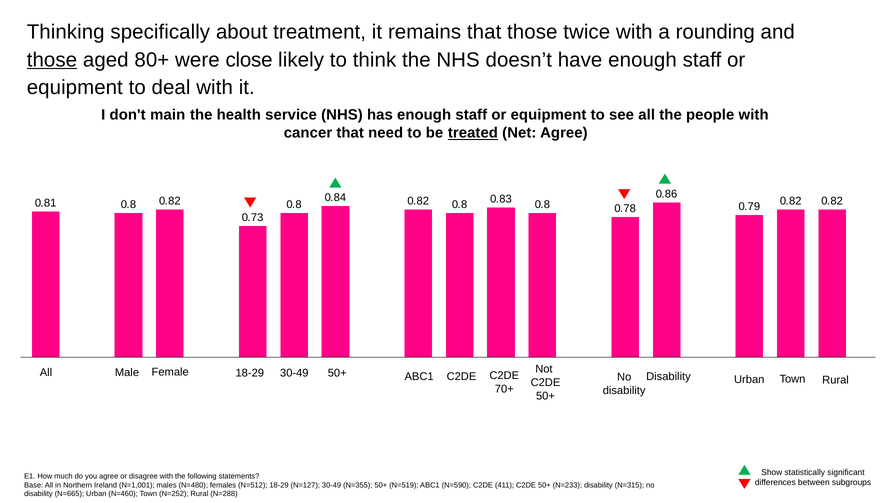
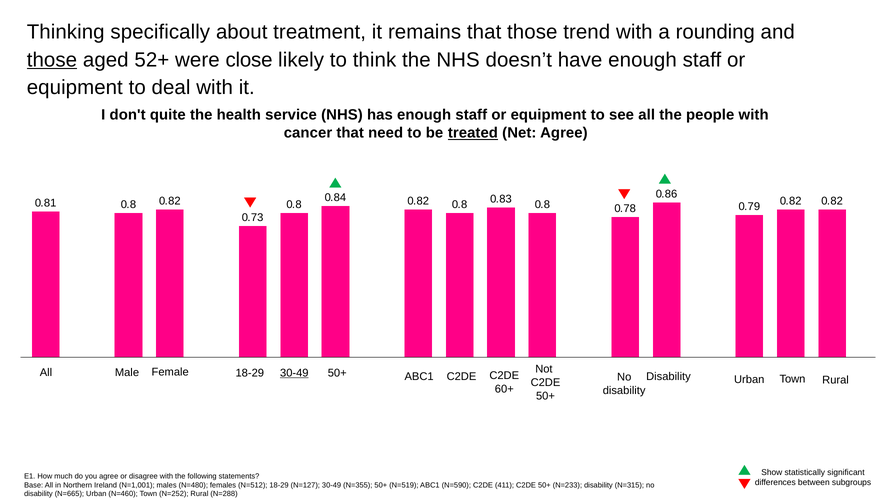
twice: twice -> trend
80+: 80+ -> 52+
main: main -> quite
30-49 at (294, 372) underline: none -> present
70+: 70+ -> 60+
